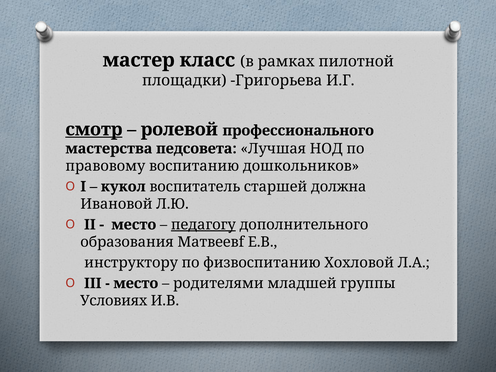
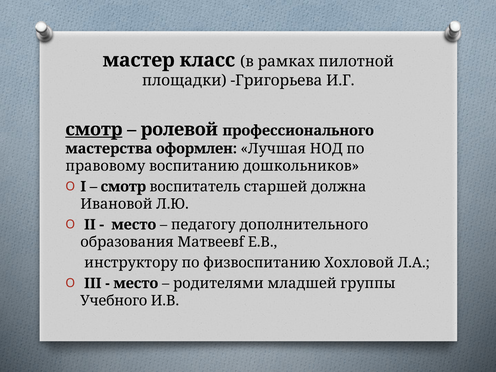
педсовета: педсовета -> оформлен
кукол at (123, 187): кукол -> смотр
педагогу underline: present -> none
Условиях: Условиях -> Учебного
